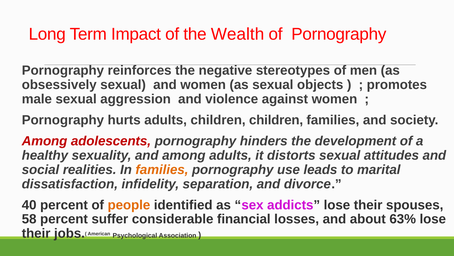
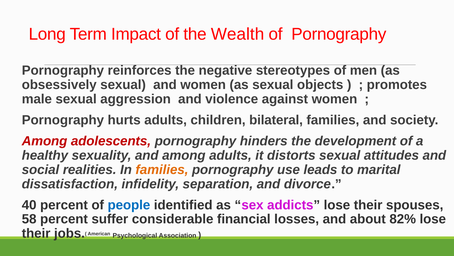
children children: children -> bilateral
people colour: orange -> blue
63%: 63% -> 82%
